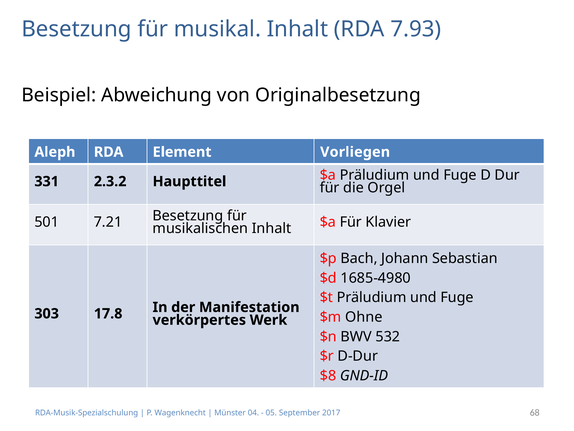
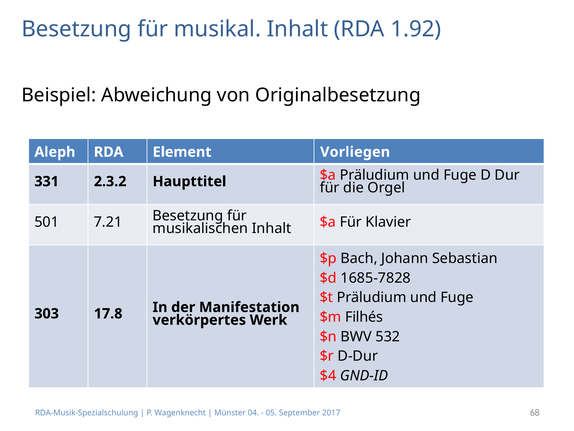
7.93: 7.93 -> 1.92
1685-4980: 1685-4980 -> 1685-7828
Ohne: Ohne -> Filhés
$8: $8 -> $4
